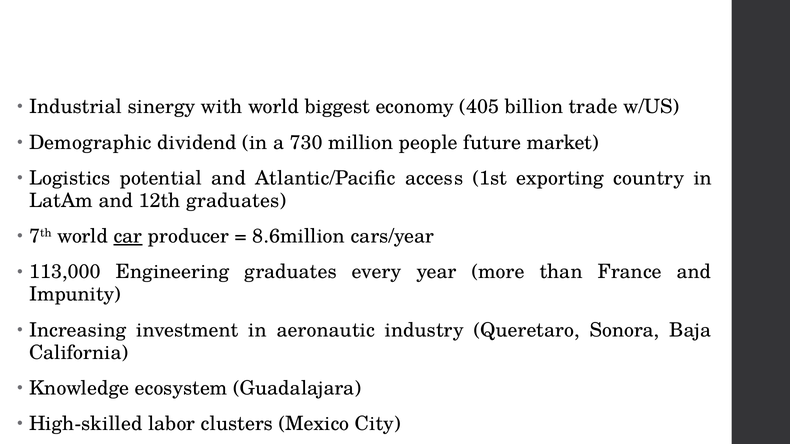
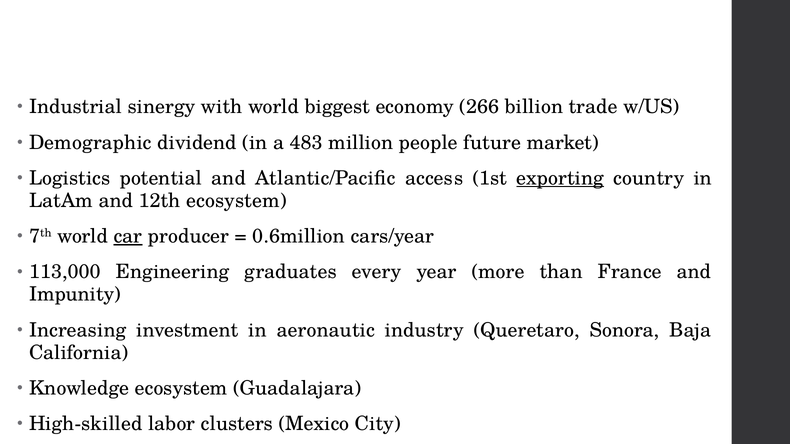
405: 405 -> 266
730: 730 -> 483
exporting underline: none -> present
12th graduates: graduates -> ecosystem
8.6million: 8.6million -> 0.6million
